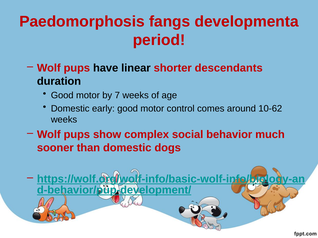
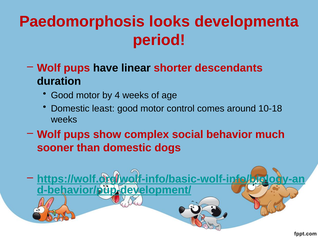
fangs: fangs -> looks
7: 7 -> 4
early: early -> least
10-62: 10-62 -> 10-18
